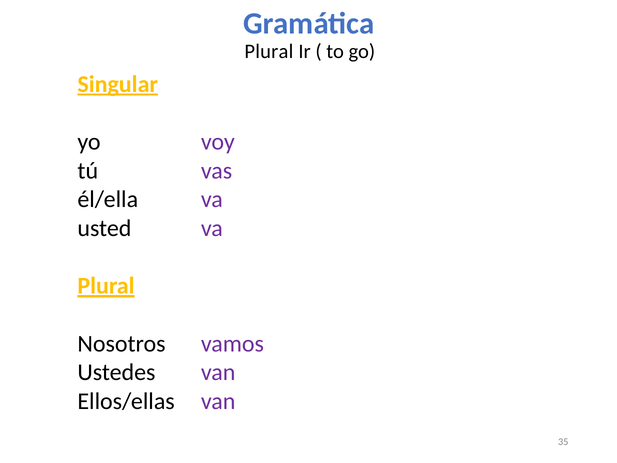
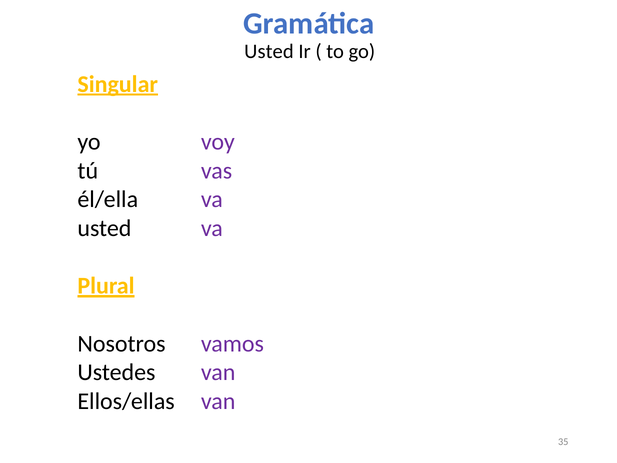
Plural at (269, 51): Plural -> Usted
